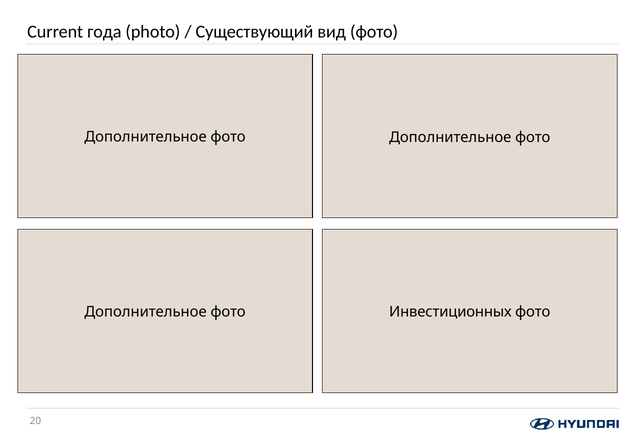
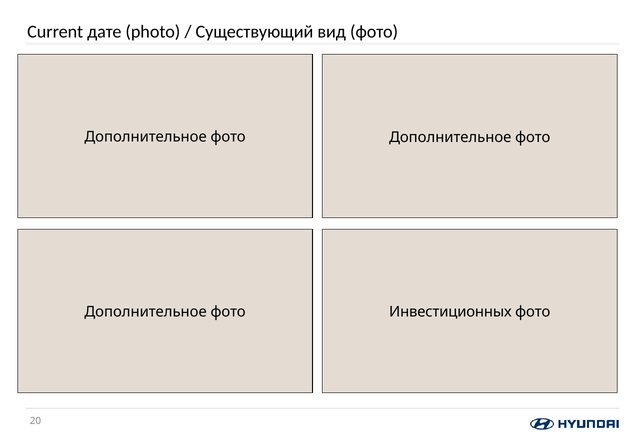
года: года -> дате
